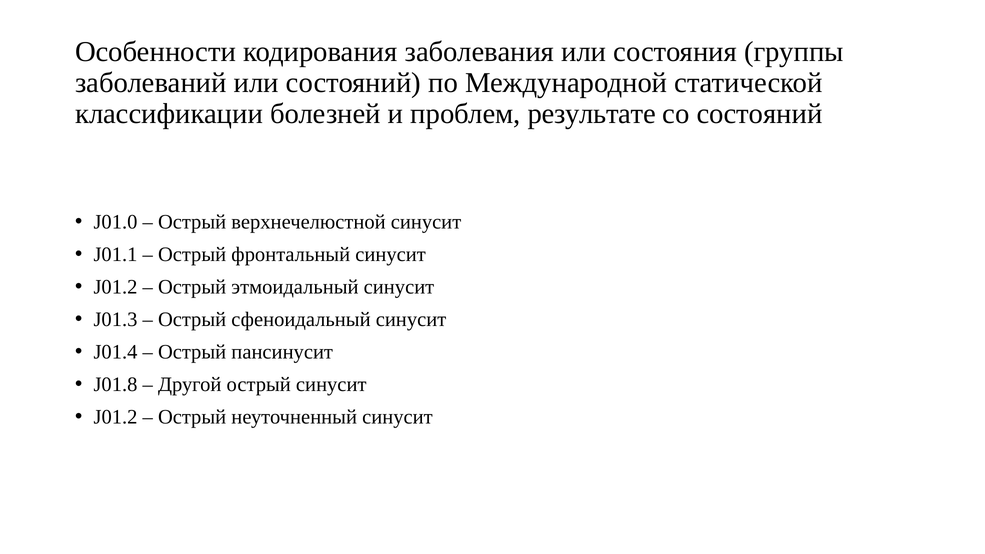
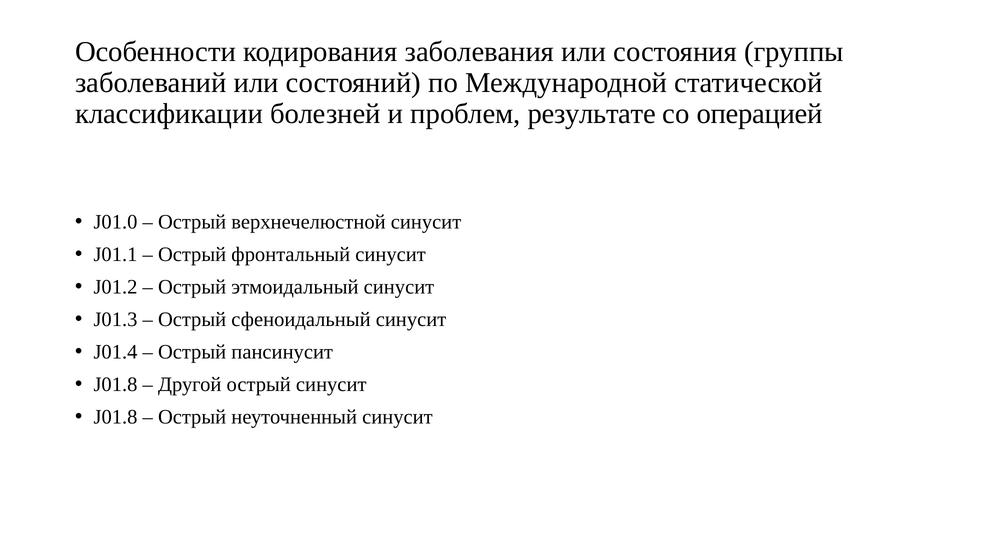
со состояний: состояний -> операцией
J01.2 at (116, 417): J01.2 -> J01.8
